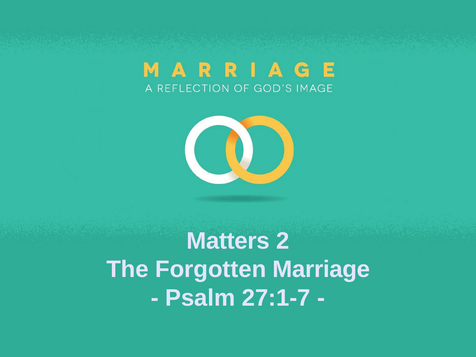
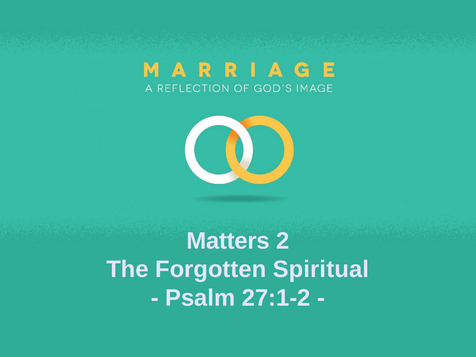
Marriage: Marriage -> Spiritual
27:1-7: 27:1-7 -> 27:1-2
